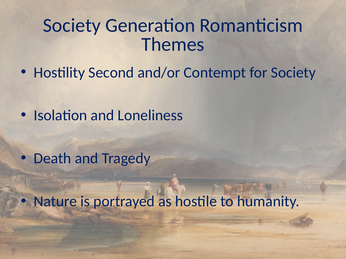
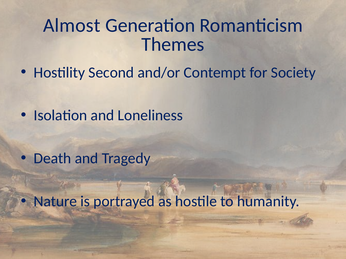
Society at (72, 26): Society -> Almost
